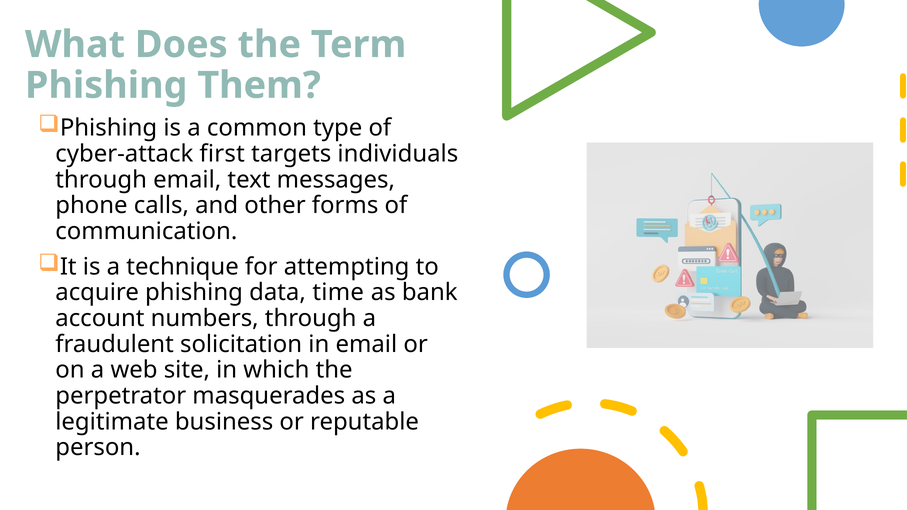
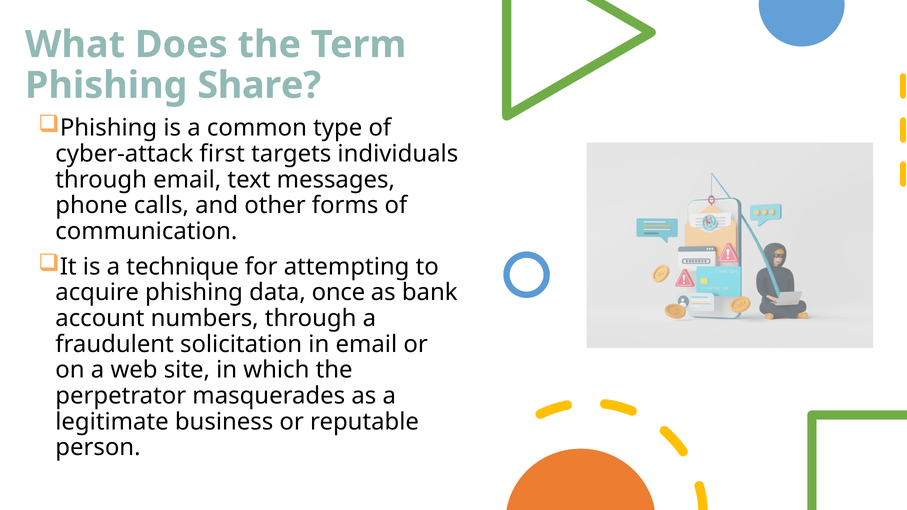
Them: Them -> Share
time: time -> once
